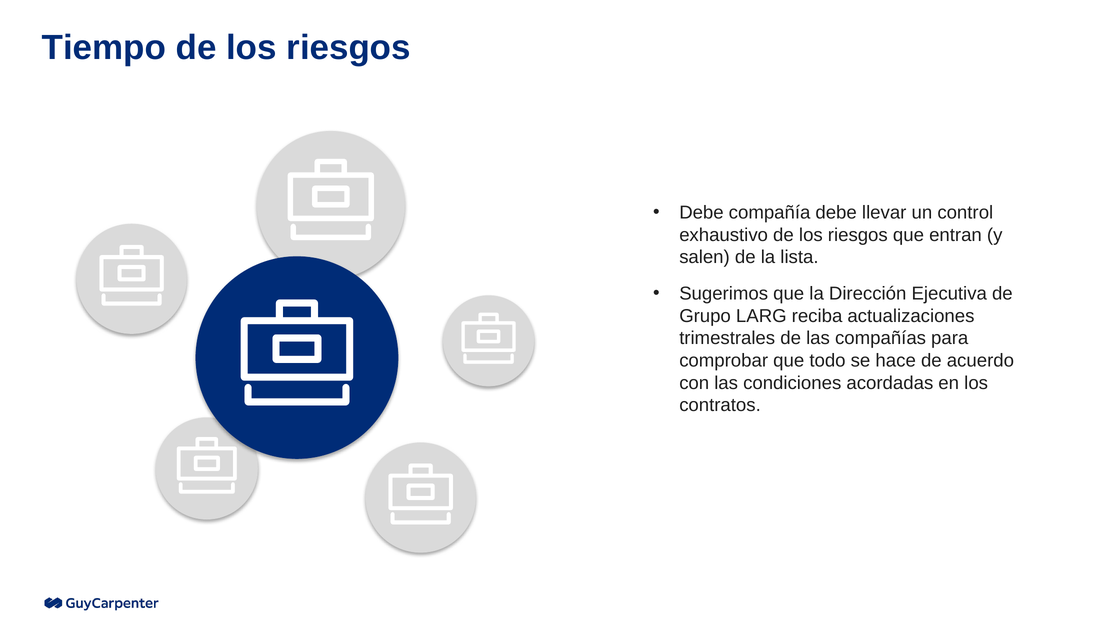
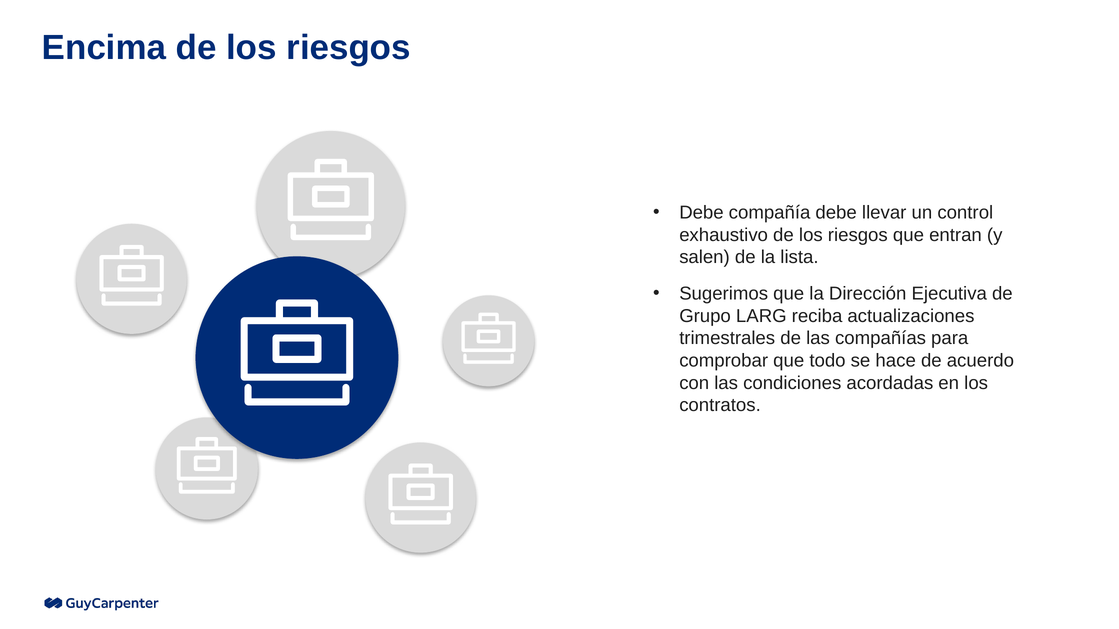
Tiempo: Tiempo -> Encima
